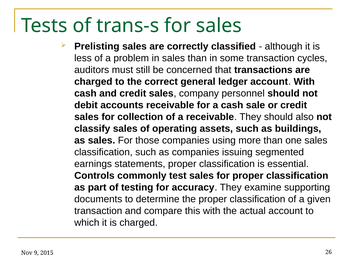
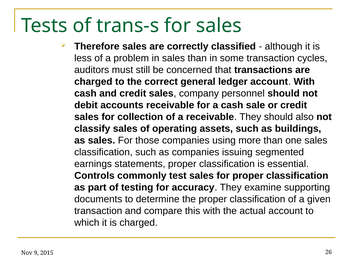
Prelisting: Prelisting -> Therefore
